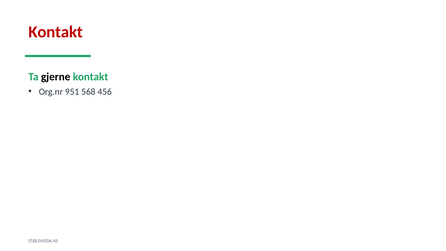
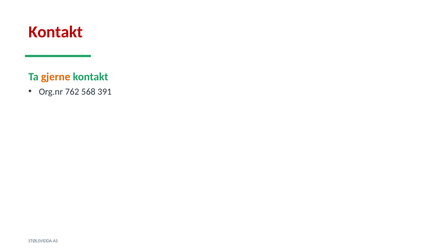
gjerne colour: black -> orange
951: 951 -> 762
456: 456 -> 391
